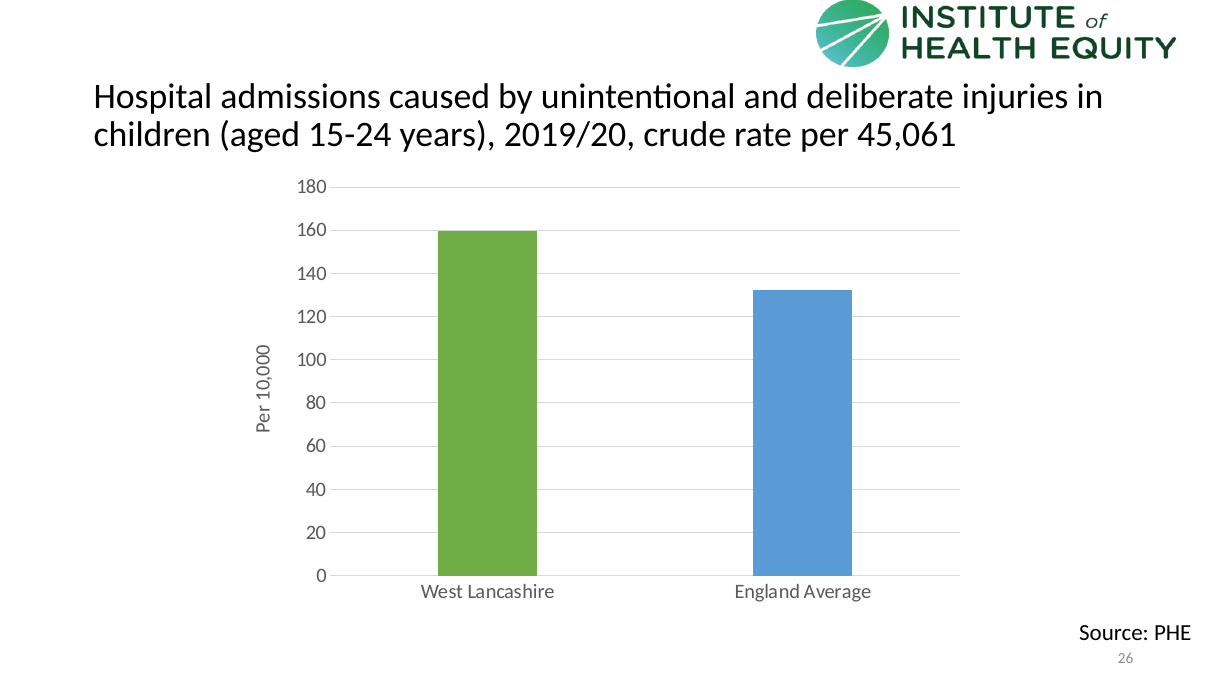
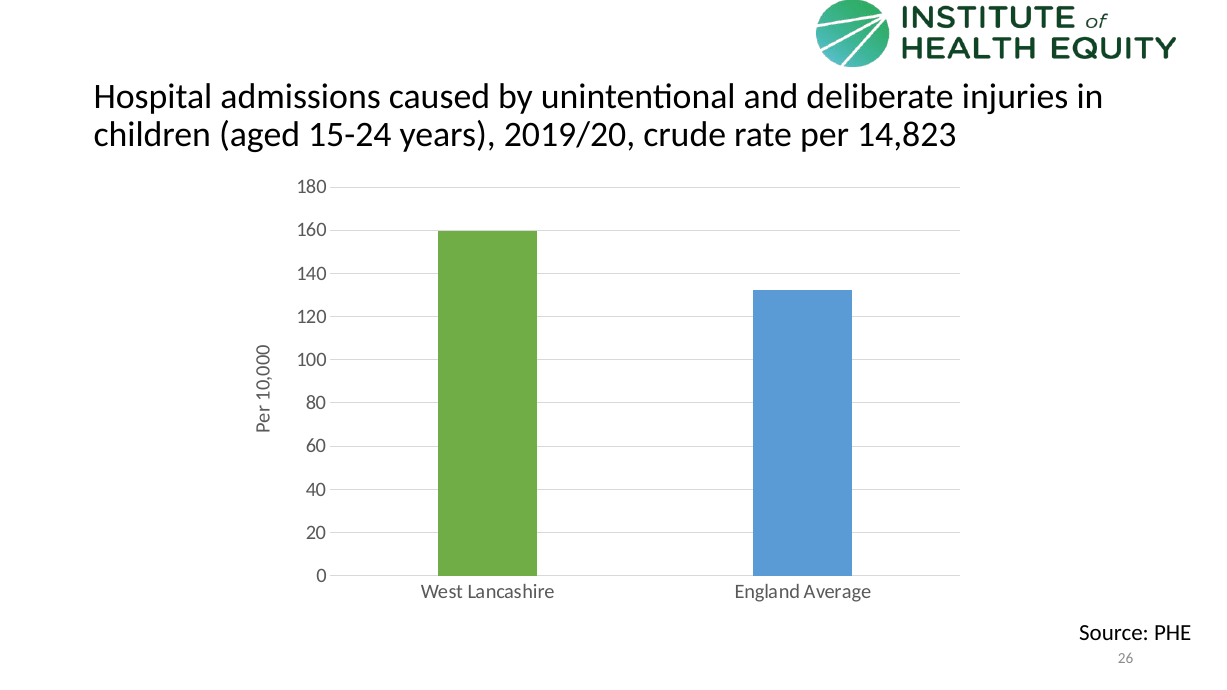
45,061: 45,061 -> 14,823
